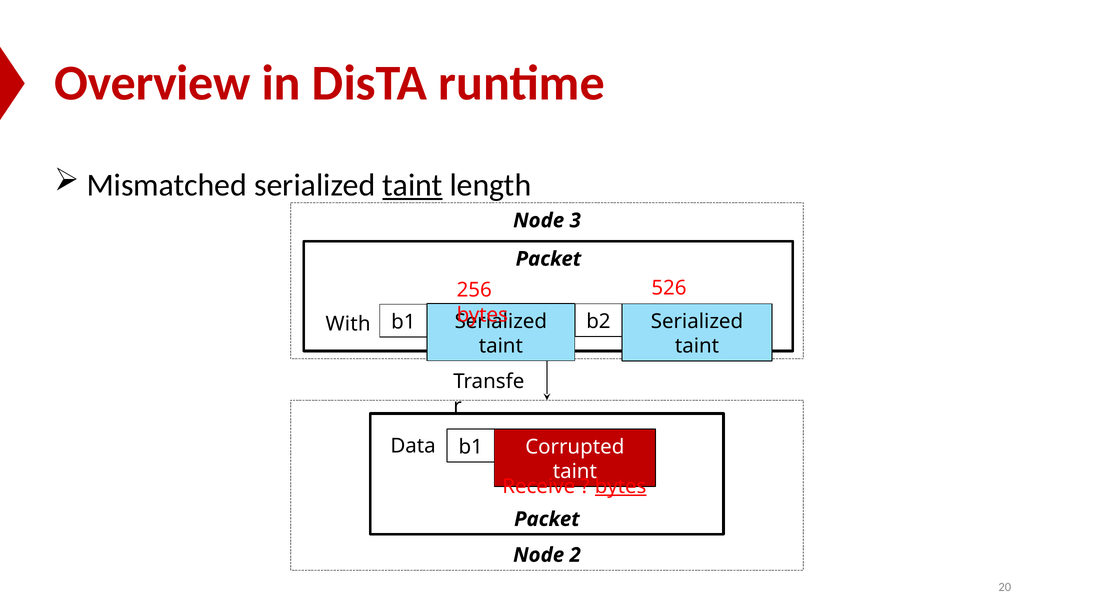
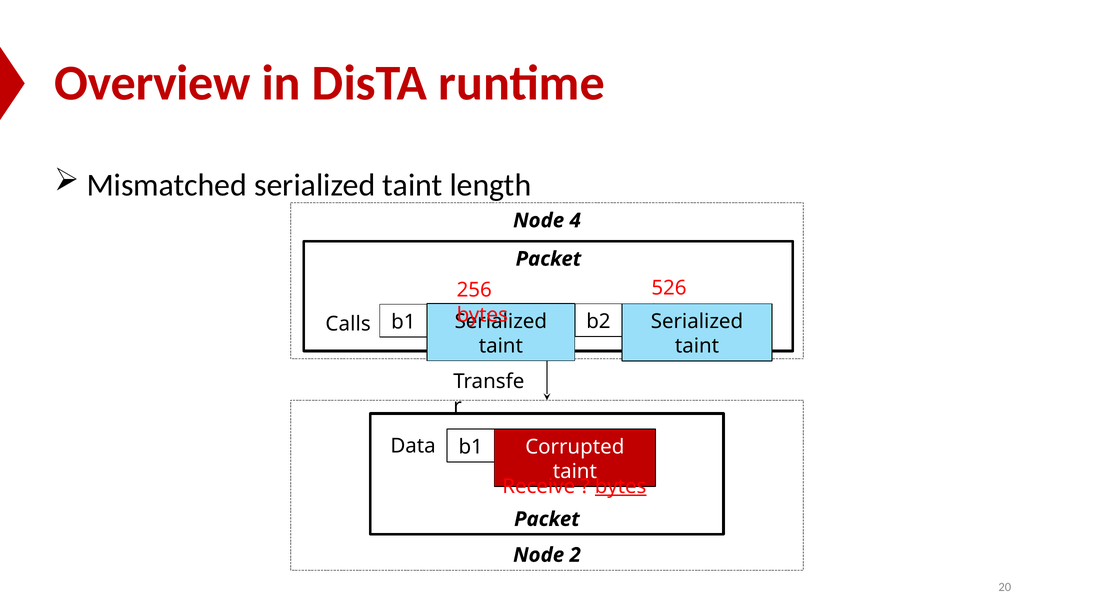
taint at (412, 185) underline: present -> none
3: 3 -> 4
With: With -> Calls
